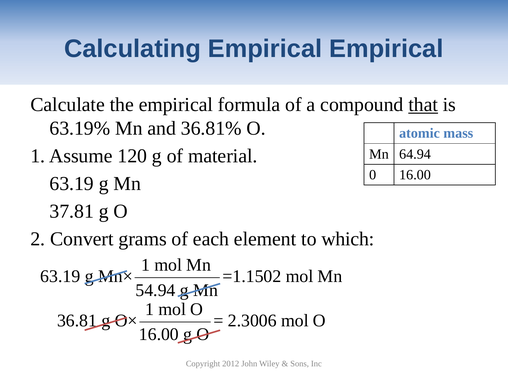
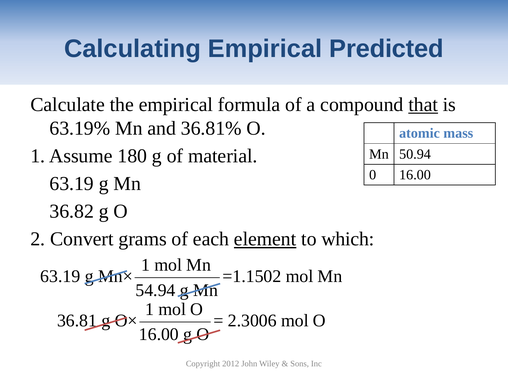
Empirical Empirical: Empirical -> Predicted
120: 120 -> 180
64.94: 64.94 -> 50.94
37.81: 37.81 -> 36.82
element underline: none -> present
